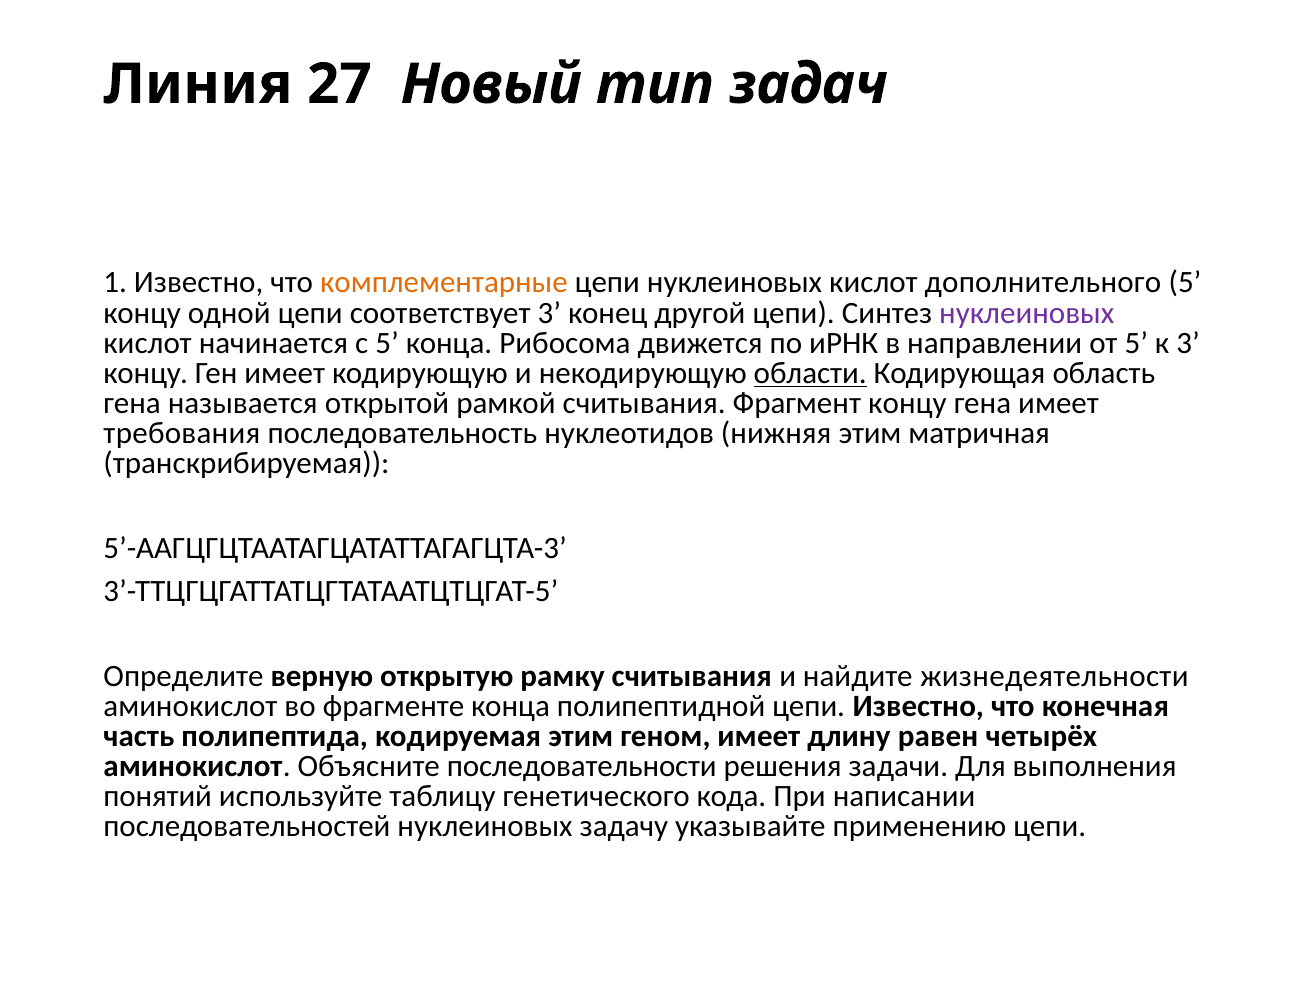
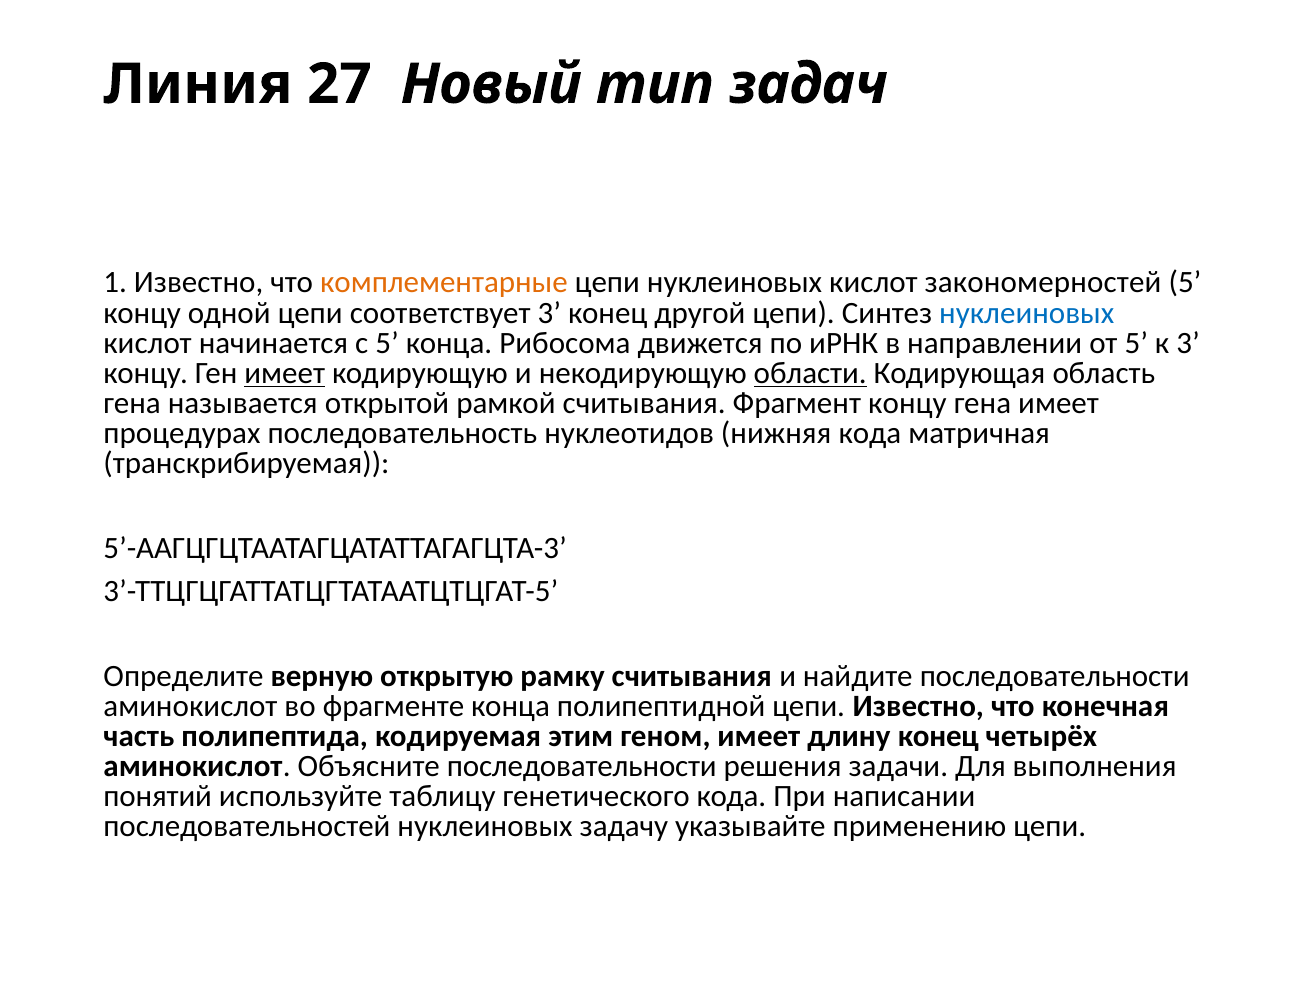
дополнительного: дополнительного -> закономерностей
нуклеиновых at (1027, 313) colour: purple -> blue
имеет at (285, 373) underline: none -> present
требования: требования -> процедурах
нижняя этим: этим -> кода
найдите жизнедеятельности: жизнедеятельности -> последовательности
длину равен: равен -> конец
